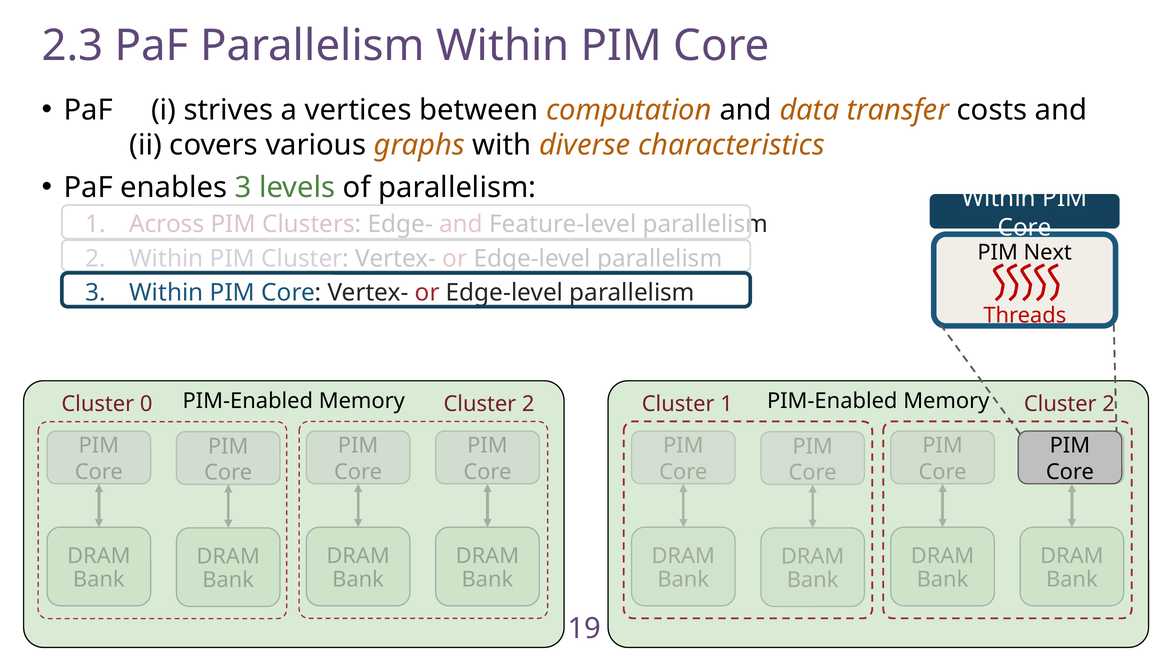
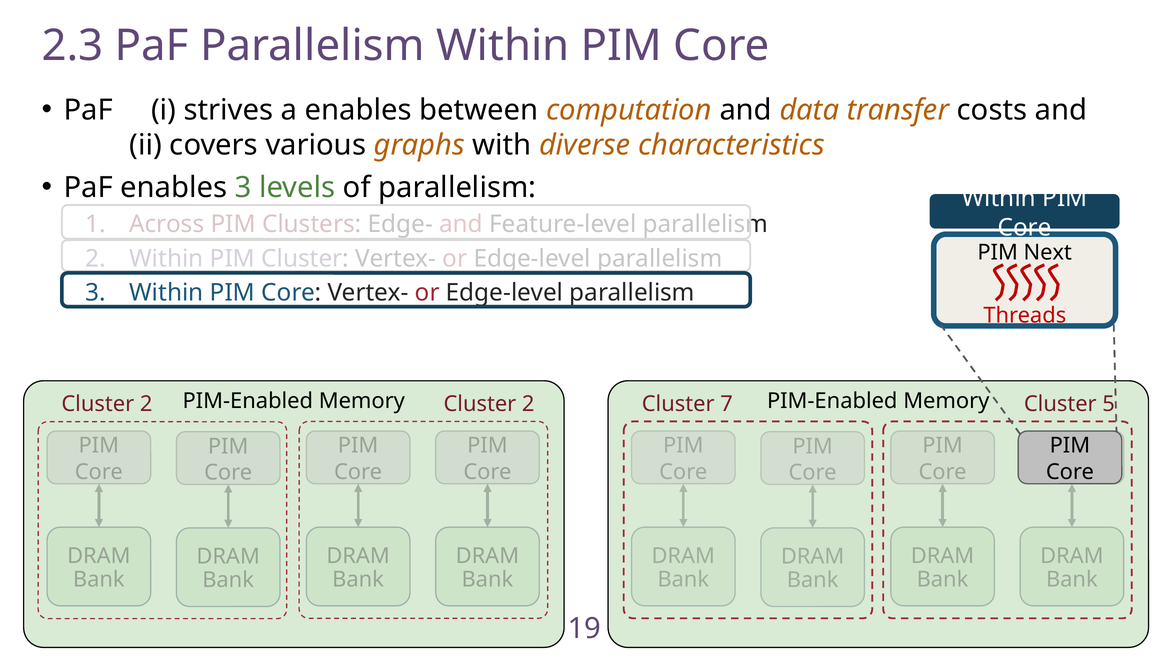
a vertices: vertices -> enables
0 at (146, 404): 0 -> 2
Cluster 1: 1 -> 7
2 at (1109, 404): 2 -> 5
